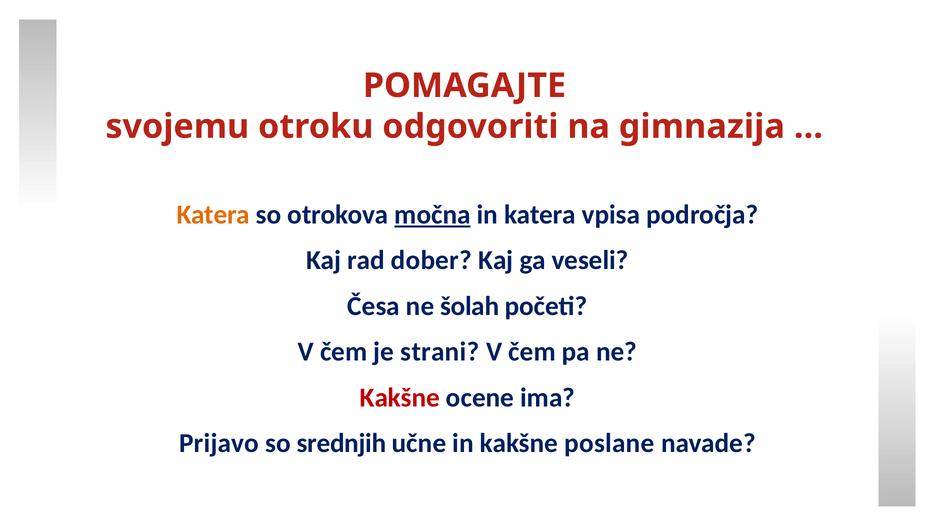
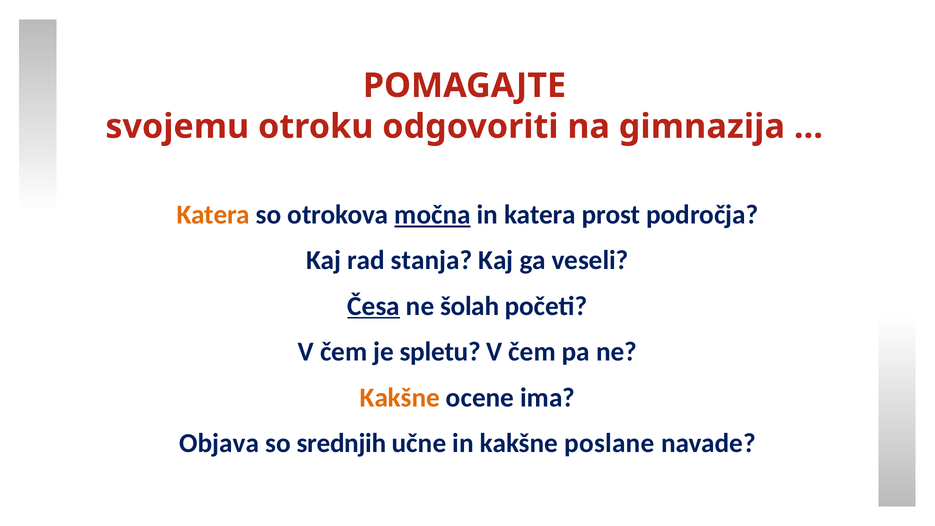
vpisa: vpisa -> prost
dober: dober -> stanja
Česa underline: none -> present
strani: strani -> spletu
Kakšne at (400, 398) colour: red -> orange
Prijavo: Prijavo -> Objava
